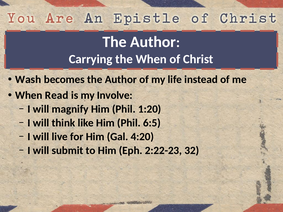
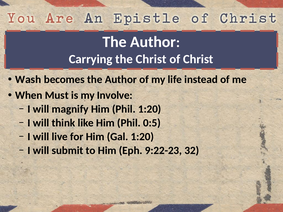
the When: When -> Christ
Read: Read -> Must
6:5: 6:5 -> 0:5
Gal 4:20: 4:20 -> 1:20
2:22-23: 2:22-23 -> 9:22-23
